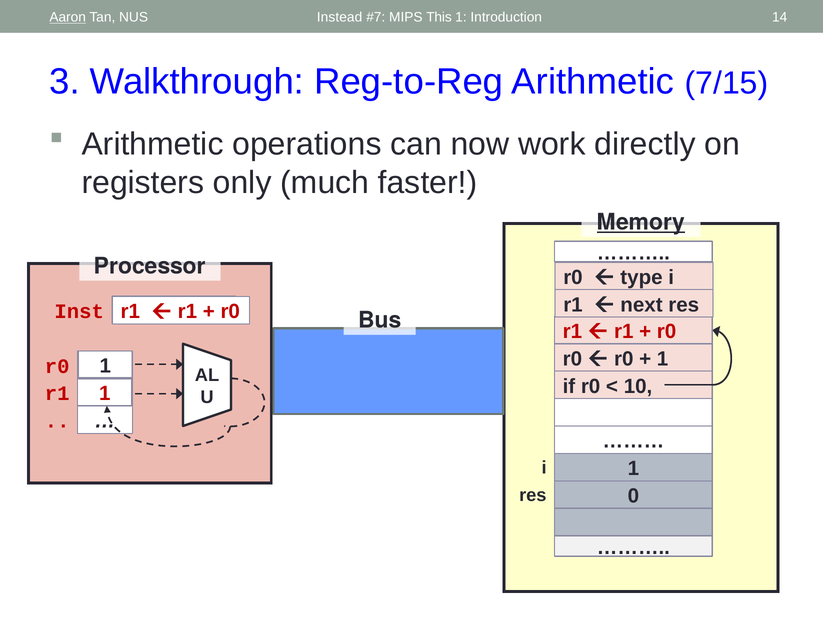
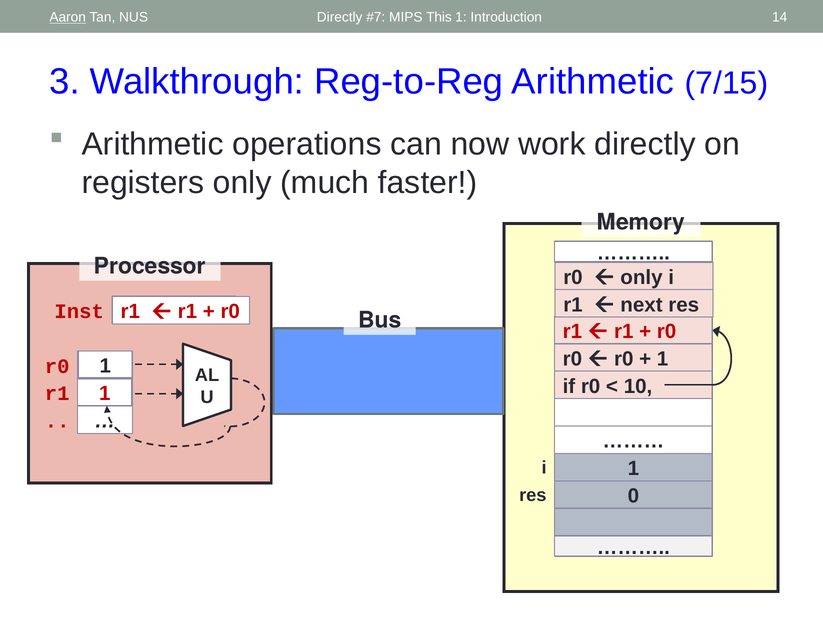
Instead at (340, 17): Instead -> Directly
Memory underline: present -> none
type at (641, 277): type -> only
